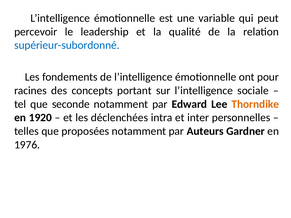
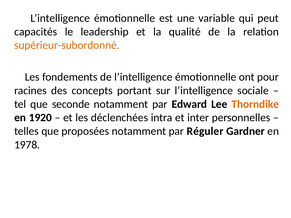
percevoir: percevoir -> capacités
supérieur-subordonné colour: blue -> orange
Auteurs: Auteurs -> Réguler
1976: 1976 -> 1978
